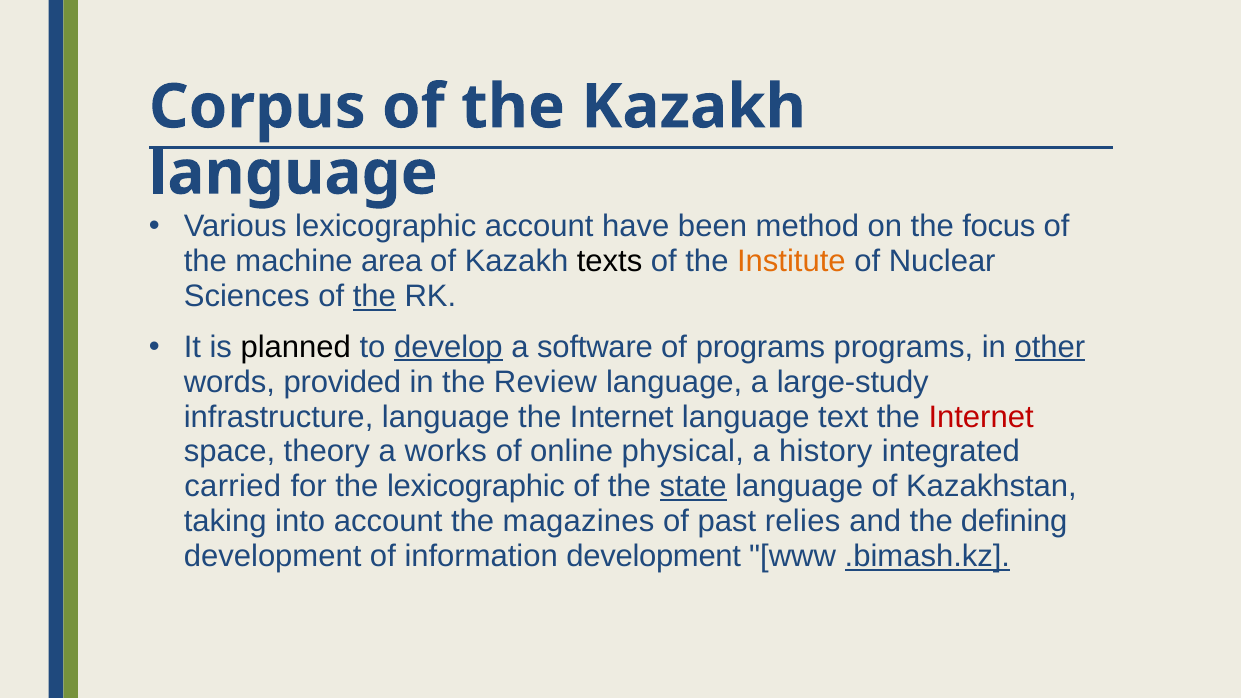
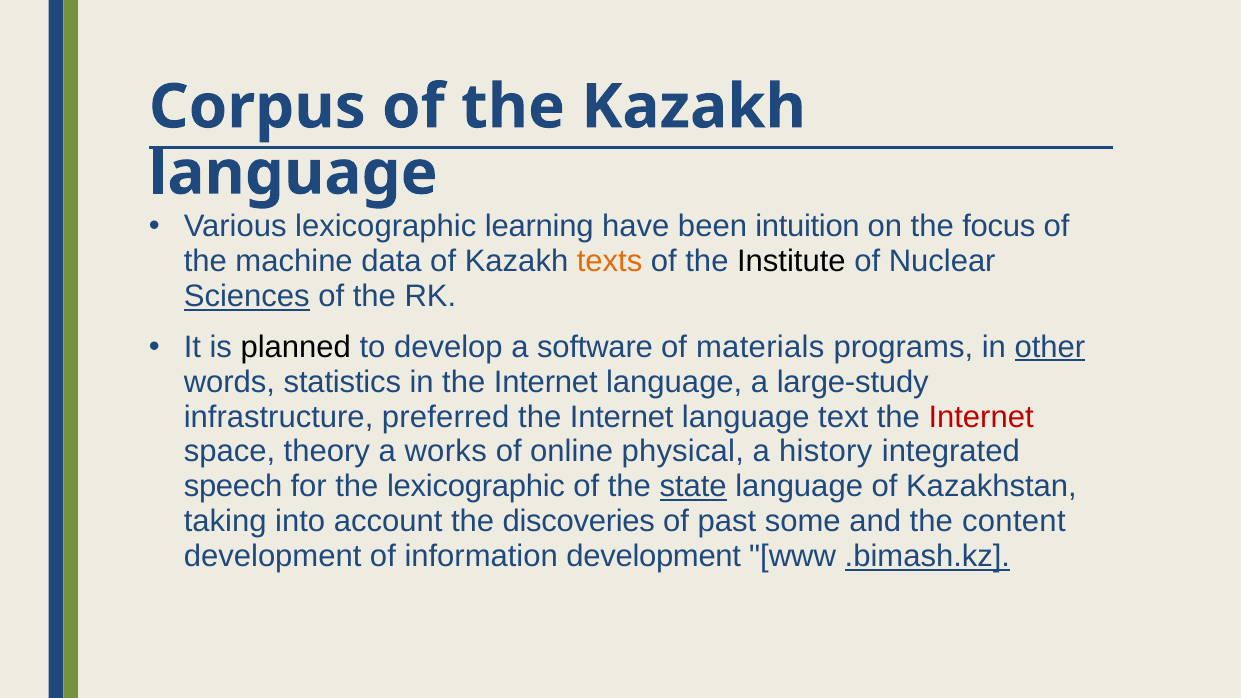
lexicographic account: account -> learning
method: method -> intuition
area: area -> data
texts colour: black -> orange
Institute colour: orange -> black
Sciences underline: none -> present
the at (374, 296) underline: present -> none
develop underline: present -> none
of programs: programs -> materials
provided: provided -> statistics
in the Review: Review -> Internet
infrastructure language: language -> preferred
carried: carried -> speech
magazines: magazines -> discoveries
relies: relies -> some
defining: defining -> content
